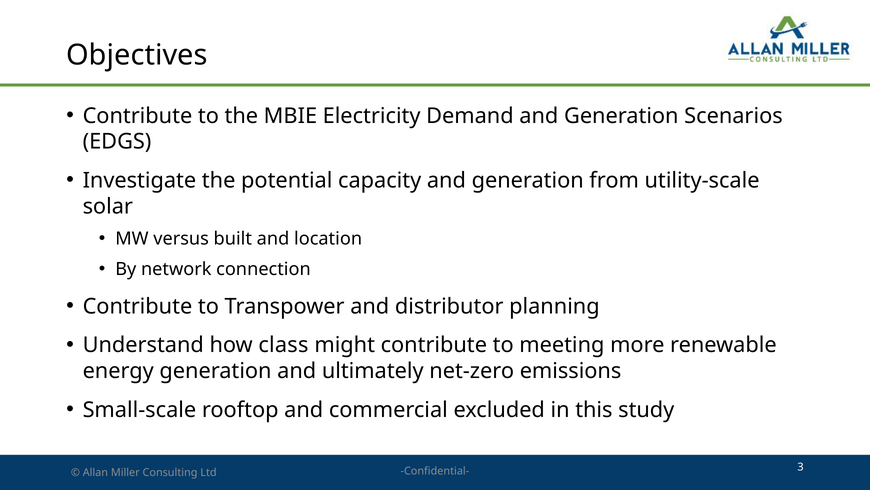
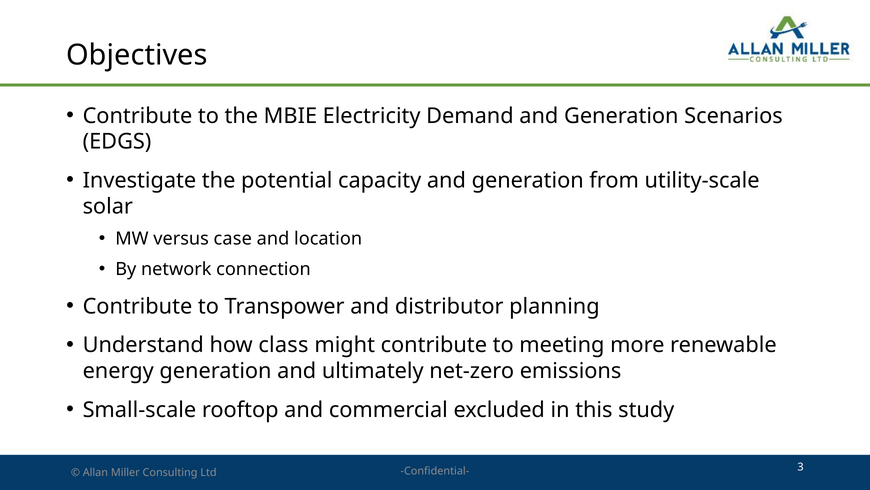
built: built -> case
